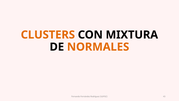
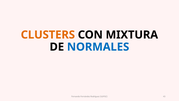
NORMALES colour: orange -> blue
